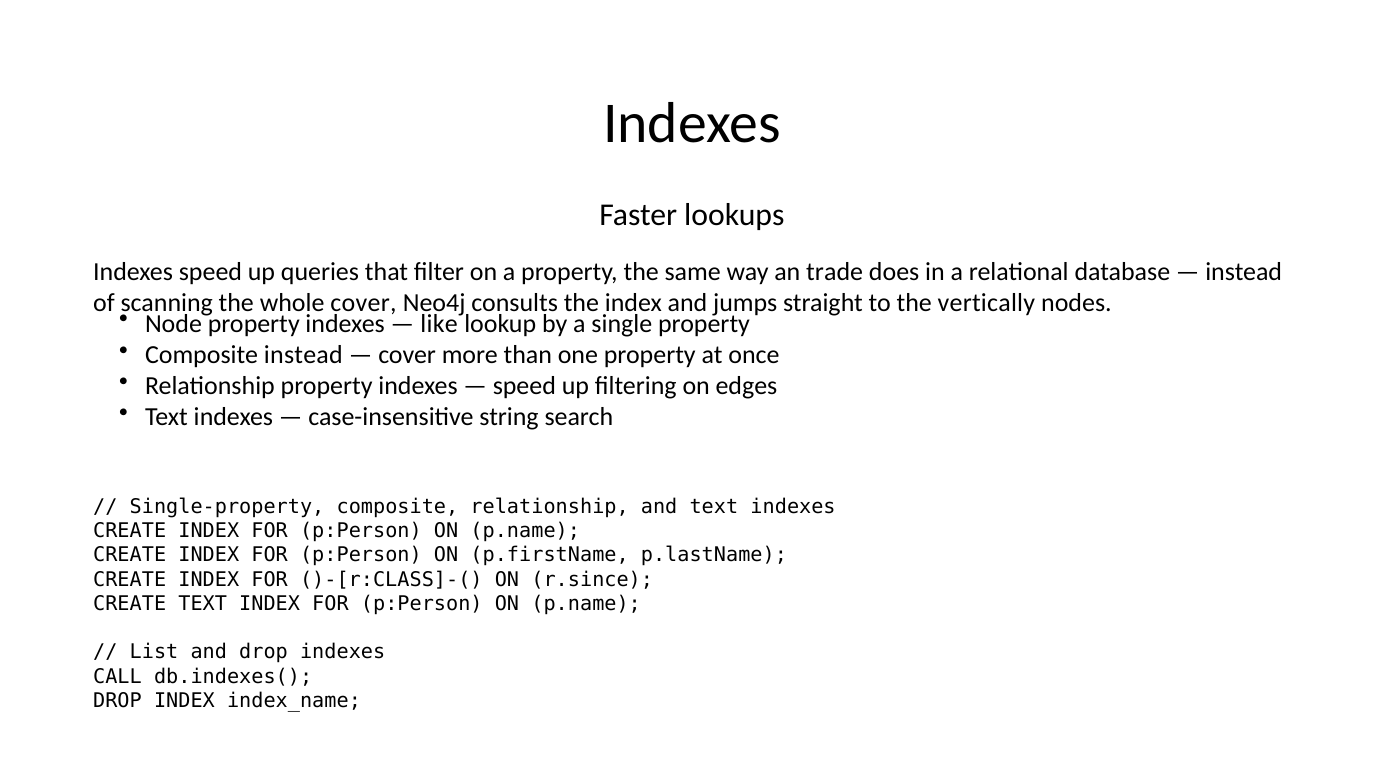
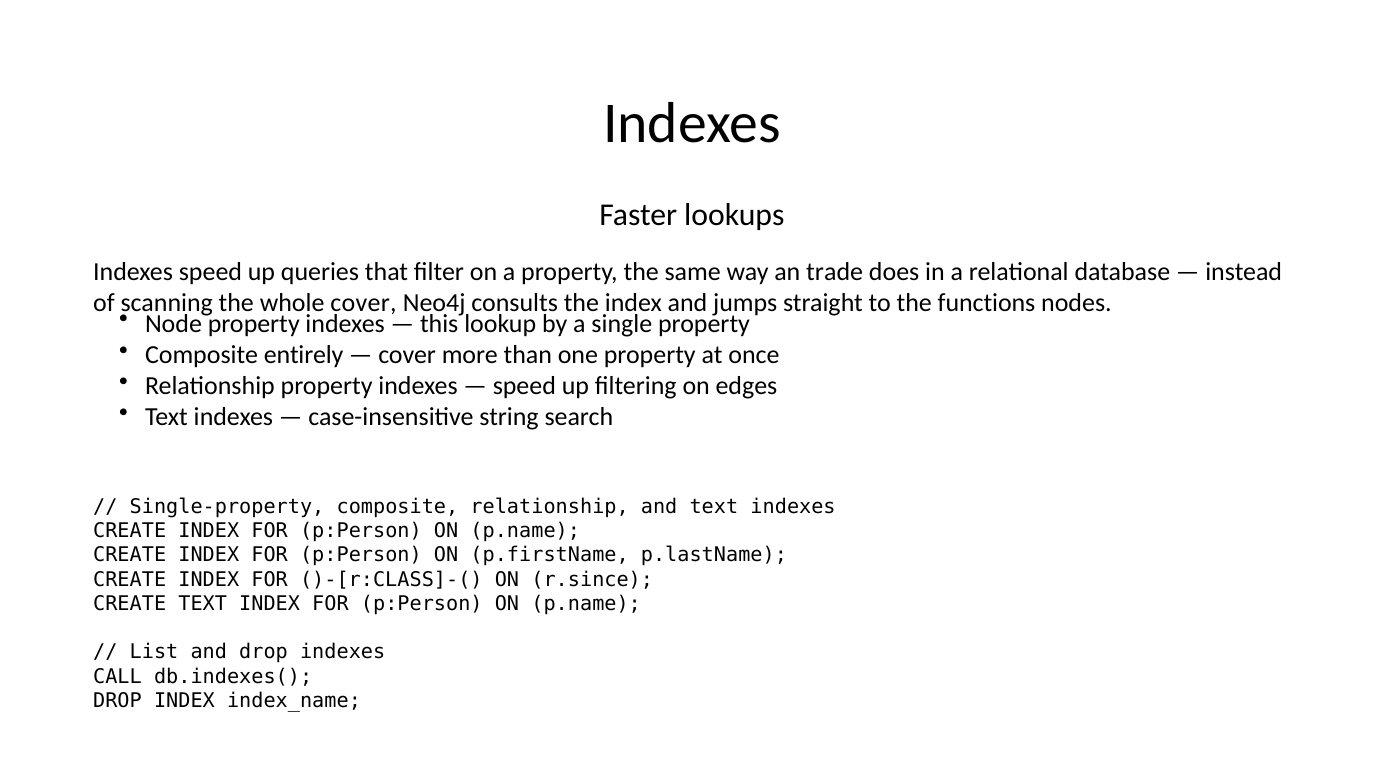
vertically: vertically -> functions
like: like -> this
Composite instead: instead -> entirely
